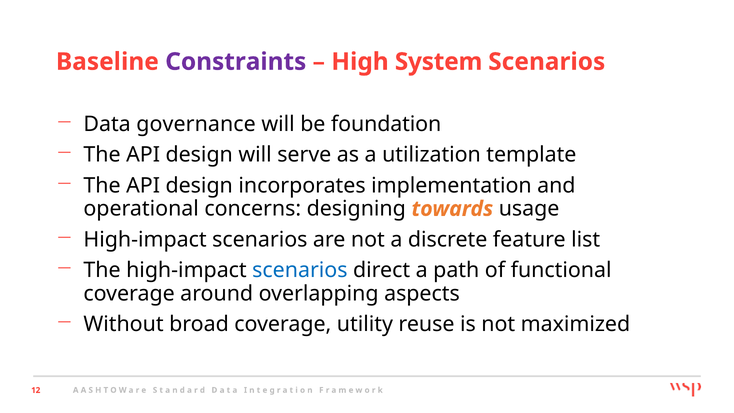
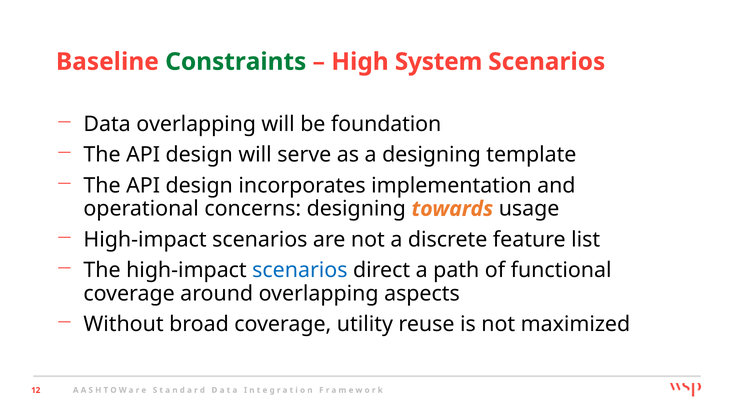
Constraints colour: purple -> green
Data governance: governance -> overlapping
a utilization: utilization -> designing
